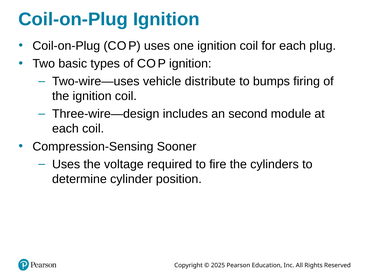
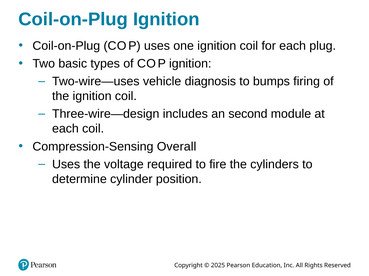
distribute: distribute -> diagnosis
Sooner: Sooner -> Overall
